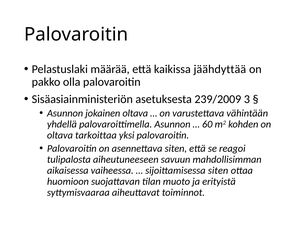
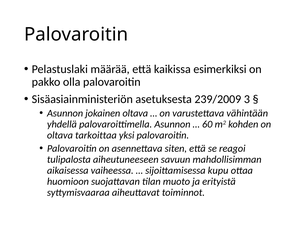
jäähdyttää: jäähdyttää -> esimerkiksi
sijoittamisessa siten: siten -> kupu
